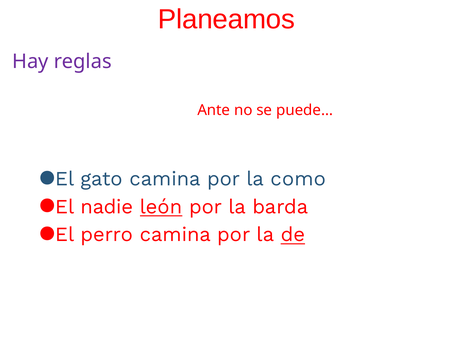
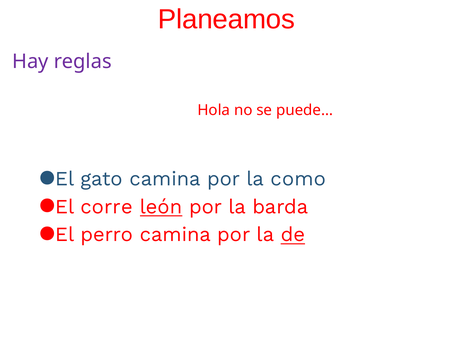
Ante: Ante -> Hola
nadie: nadie -> corre
